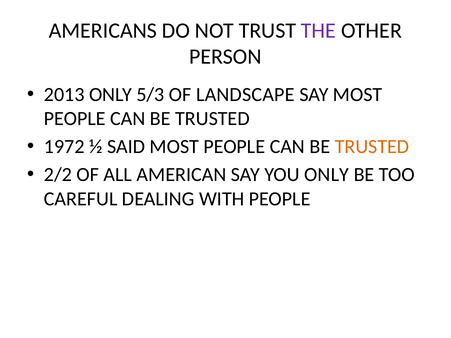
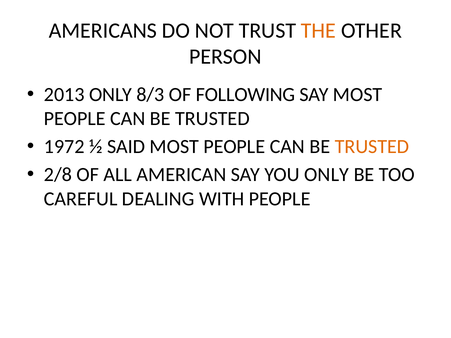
THE colour: purple -> orange
5/3: 5/3 -> 8/3
LANDSCAPE: LANDSCAPE -> FOLLOWING
2/2: 2/2 -> 2/8
